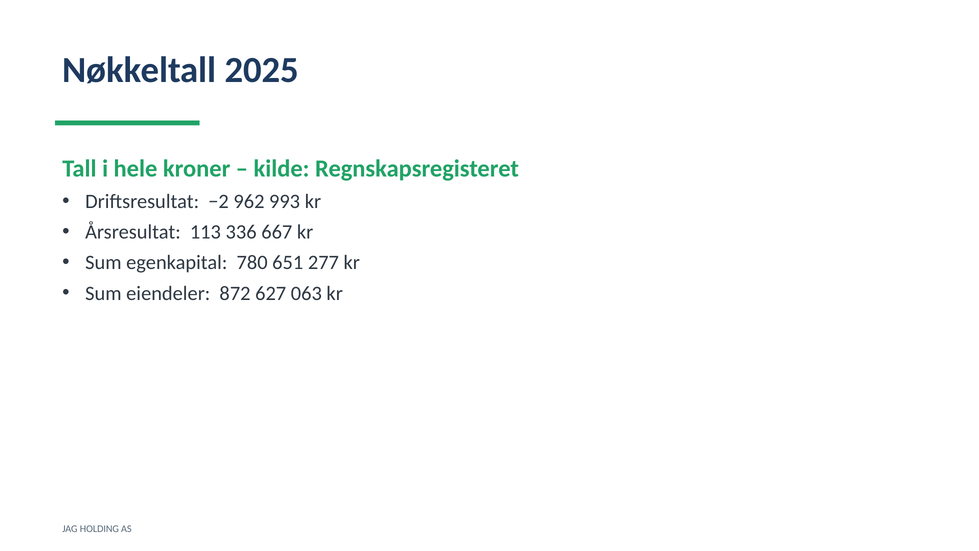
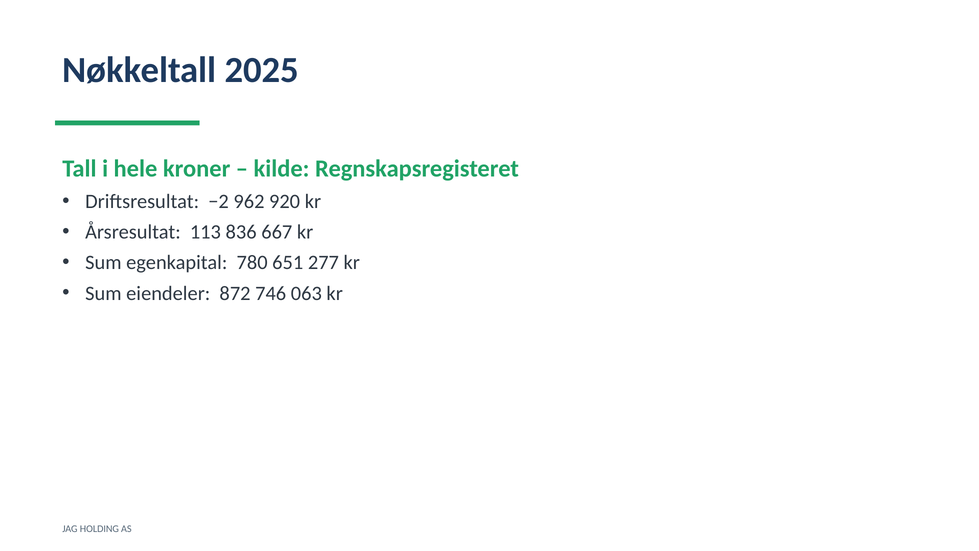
993: 993 -> 920
336: 336 -> 836
627: 627 -> 746
